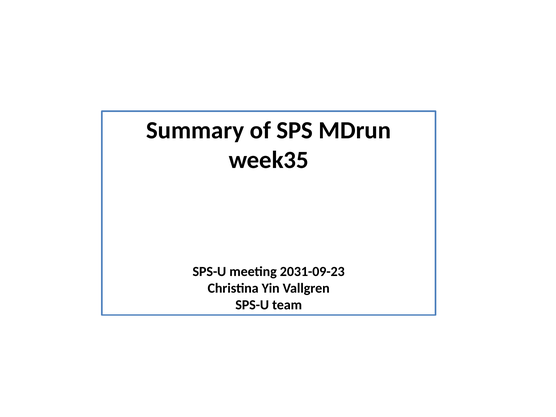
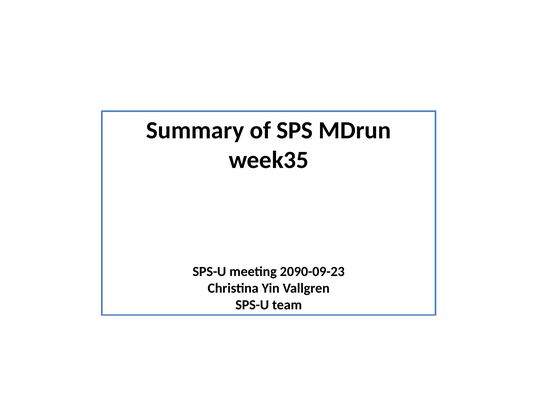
2031-09-23: 2031-09-23 -> 2090-09-23
